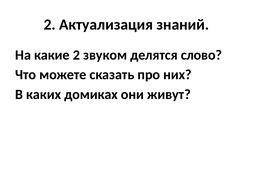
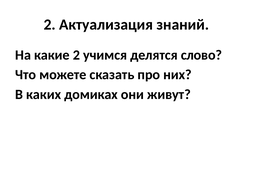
звуком: звуком -> учимся
